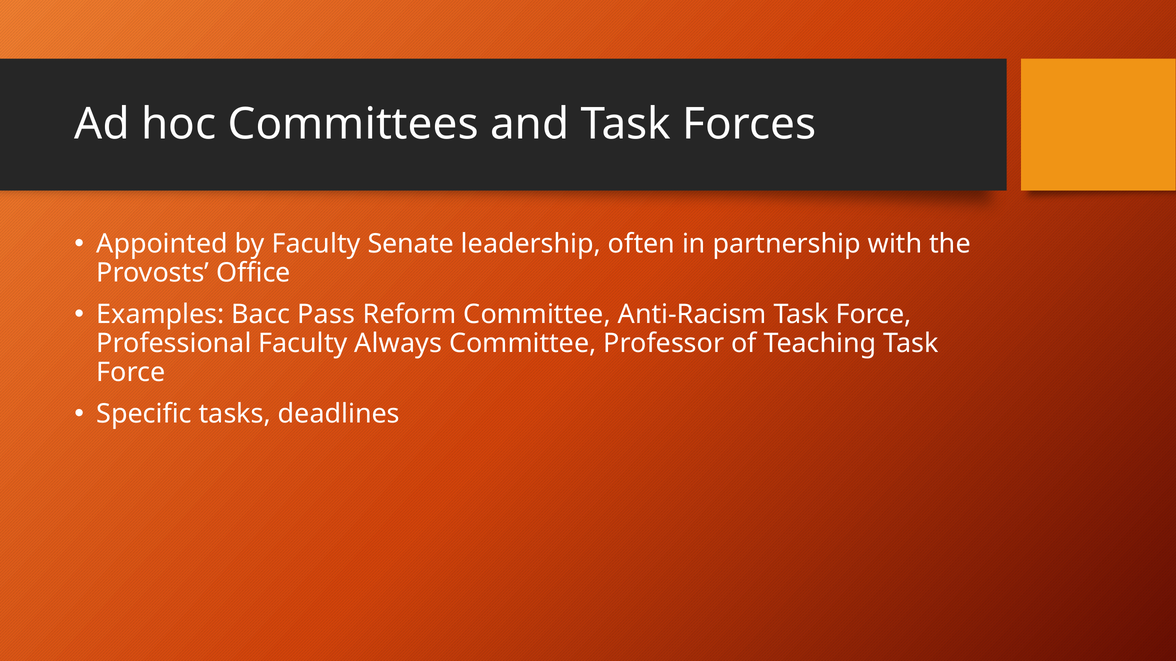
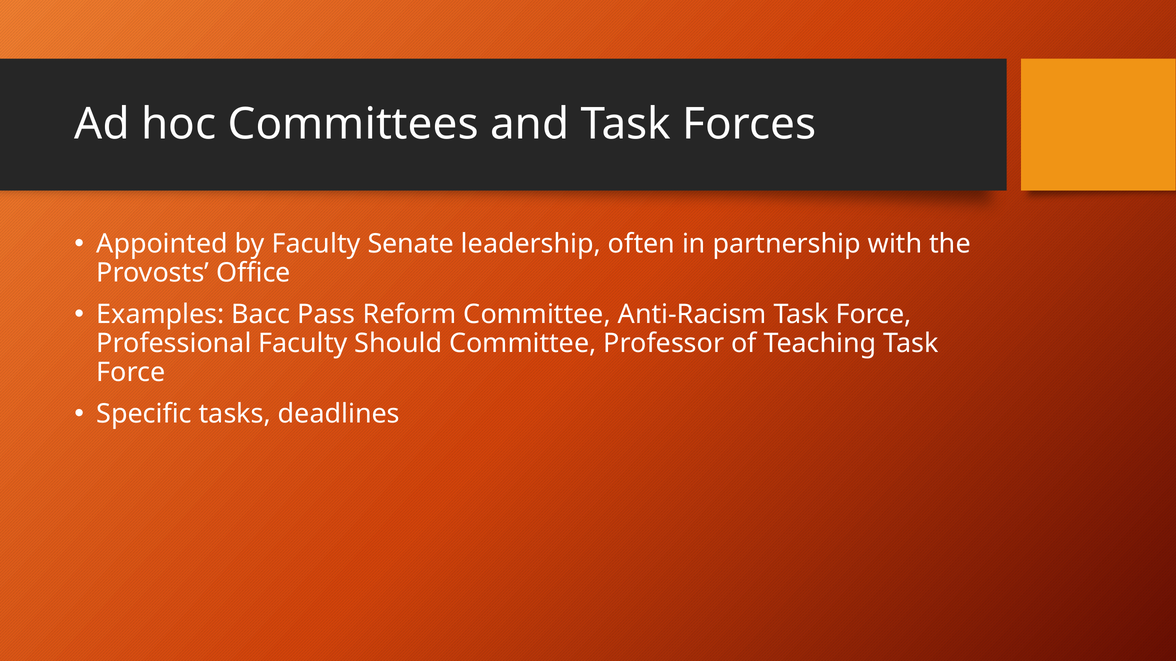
Always: Always -> Should
